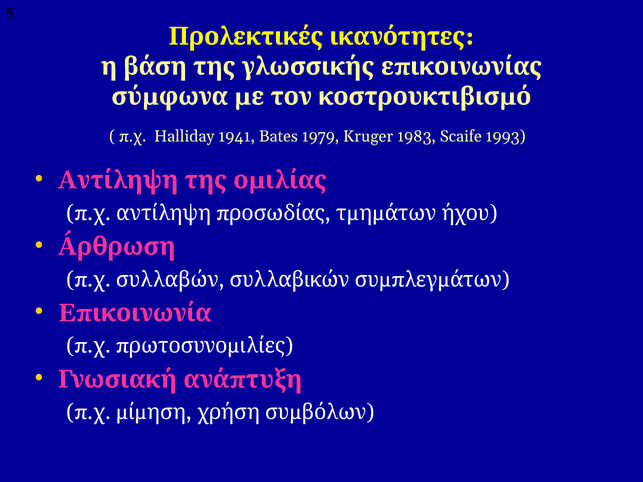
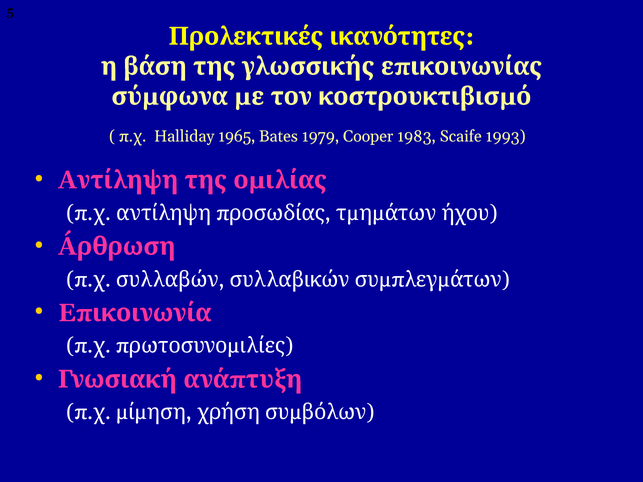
1941: 1941 -> 1965
Kruger: Kruger -> Cooper
